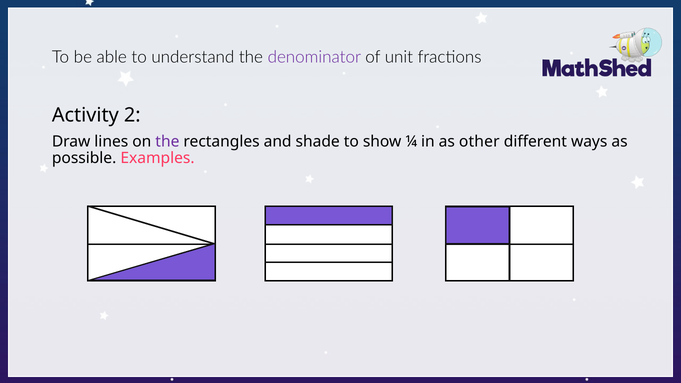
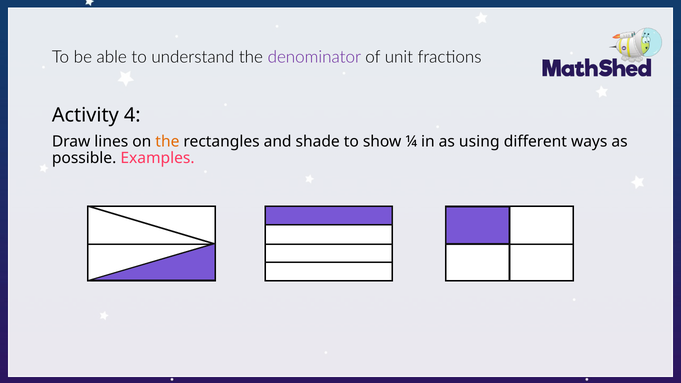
2: 2 -> 4
the at (167, 141) colour: purple -> orange
other: other -> using
